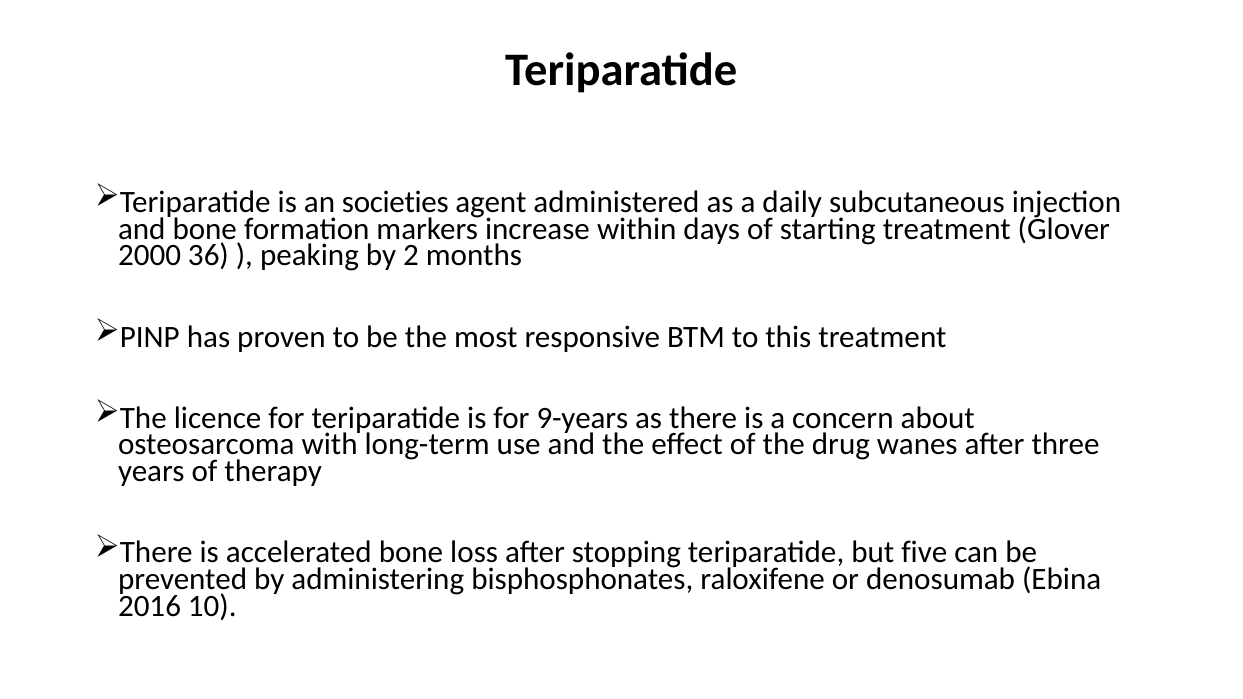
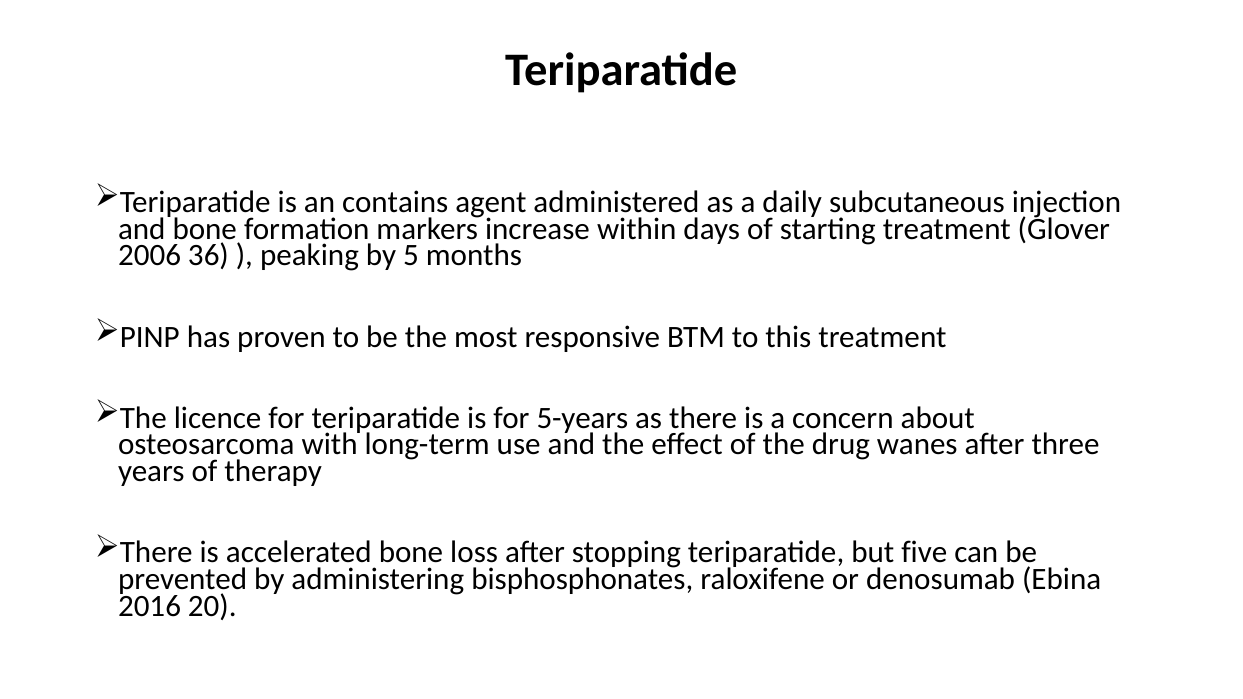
societies: societies -> contains
2000: 2000 -> 2006
2: 2 -> 5
9-years: 9-years -> 5-years
10: 10 -> 20
